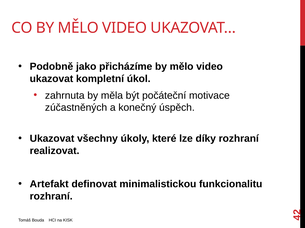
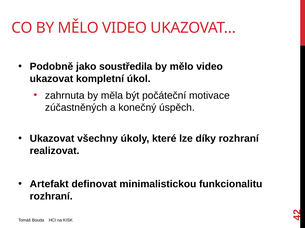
přicházíme: přicházíme -> soustředila
